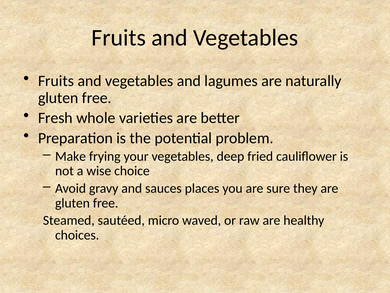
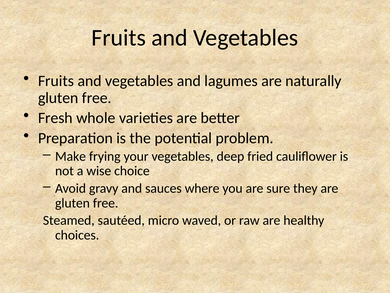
places: places -> where
